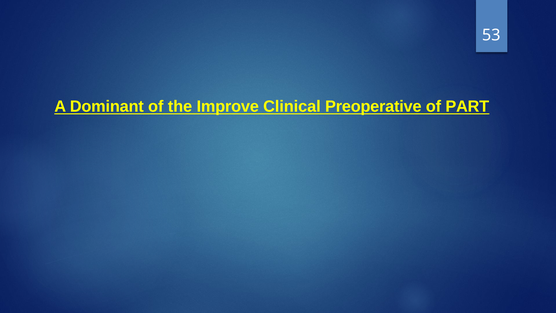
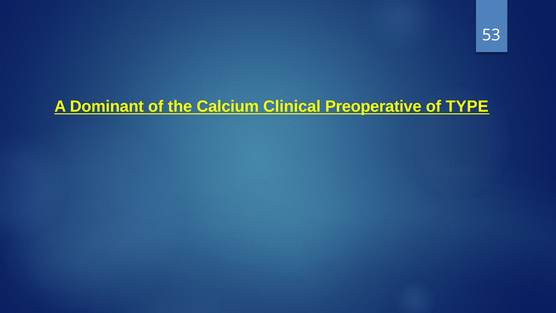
Improve: Improve -> Calcium
PART: PART -> TYPE
